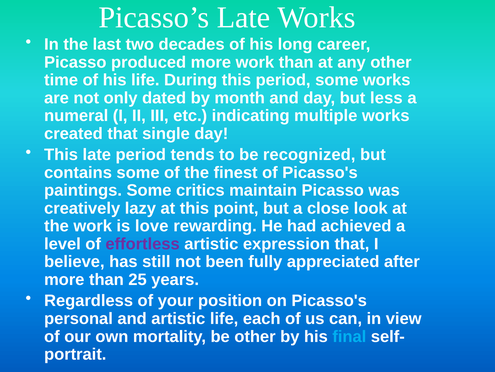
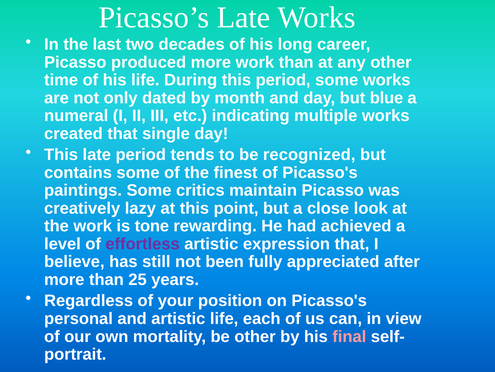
less: less -> blue
love: love -> tone
final colour: light blue -> pink
